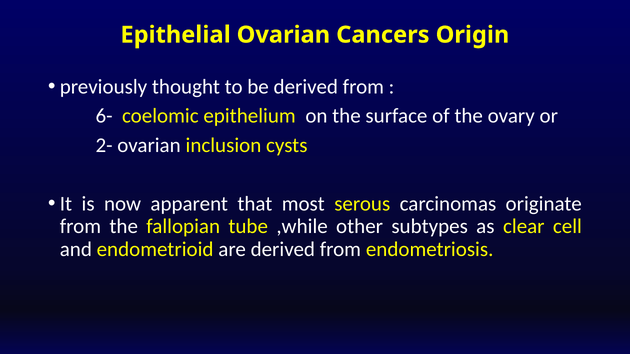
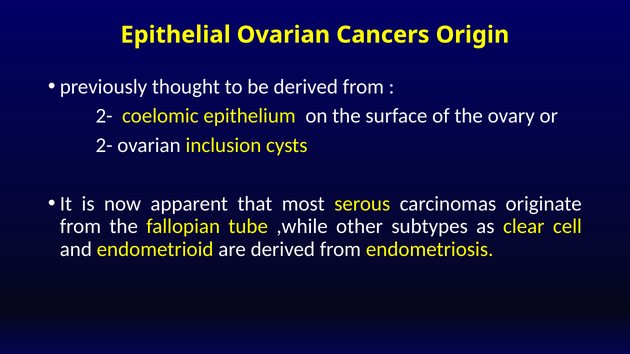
6- at (104, 116): 6- -> 2-
